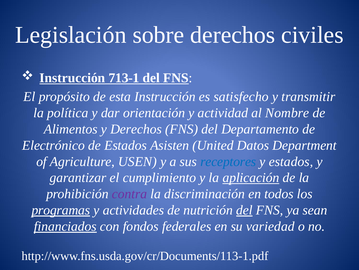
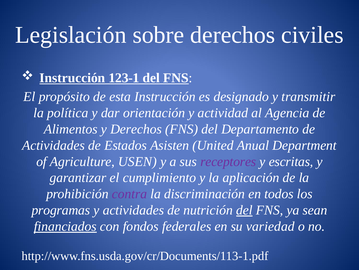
713-1: 713-1 -> 123-1
satisfecho: satisfecho -> designado
Nombre: Nombre -> Agencia
Electrónico at (53, 145): Electrónico -> Actividades
Datos: Datos -> Anual
receptores colour: blue -> purple
y estados: estados -> escritas
aplicación underline: present -> none
programas underline: present -> none
